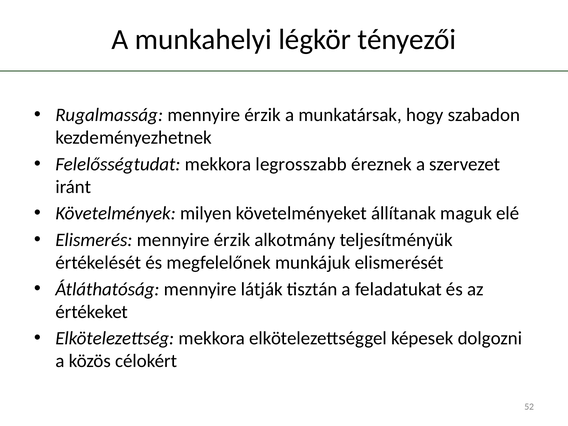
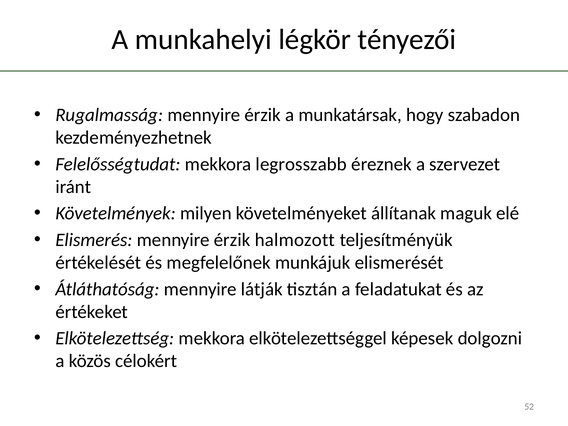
alkotmány: alkotmány -> halmozott
